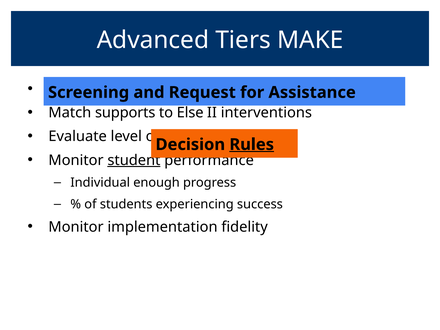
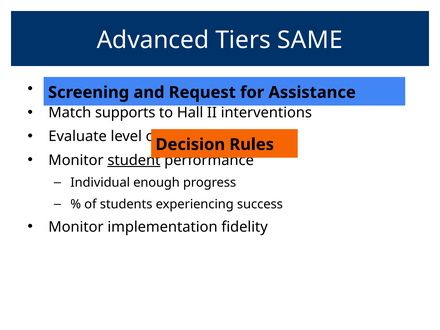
MAKE: MAKE -> SAME
Else: Else -> Hall
Rules underline: present -> none
